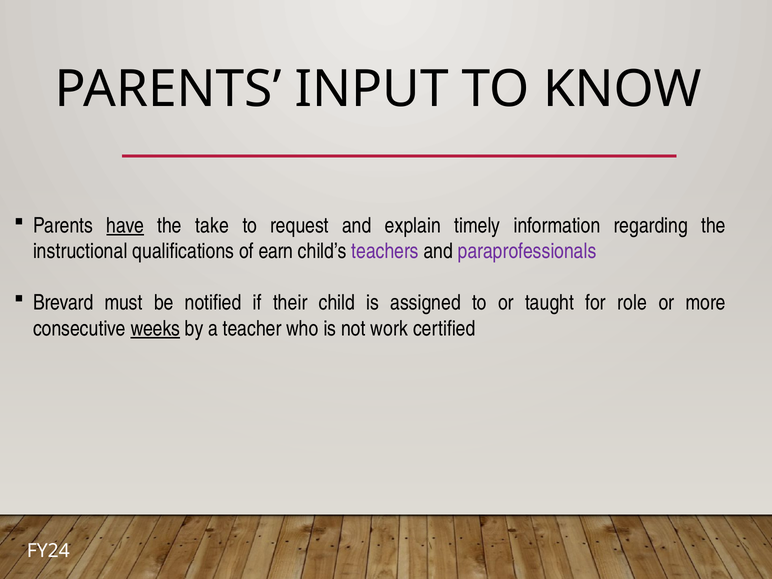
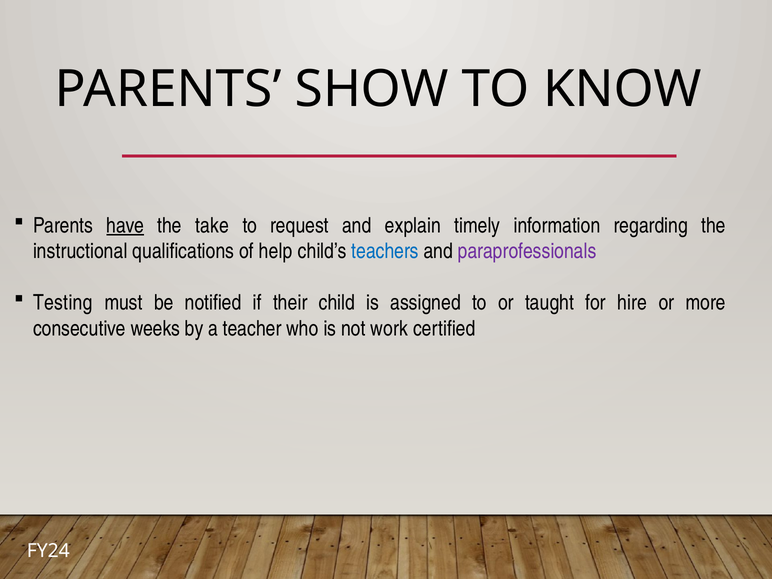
INPUT: INPUT -> SHOW
earn: earn -> help
teachers colour: purple -> blue
Brevard: Brevard -> Testing
role: role -> hire
weeks underline: present -> none
